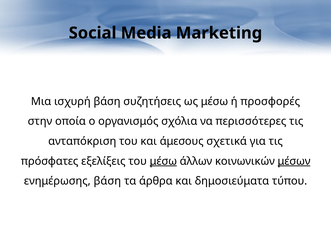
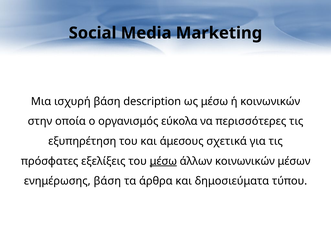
συζητήσεις: συζητήσεις -> description
ή προσφορές: προσφορές -> κοινωνικών
σχόλια: σχόλια -> εύκολα
ανταπόκριση: ανταπόκριση -> εξυπηρέτηση
μέσων underline: present -> none
